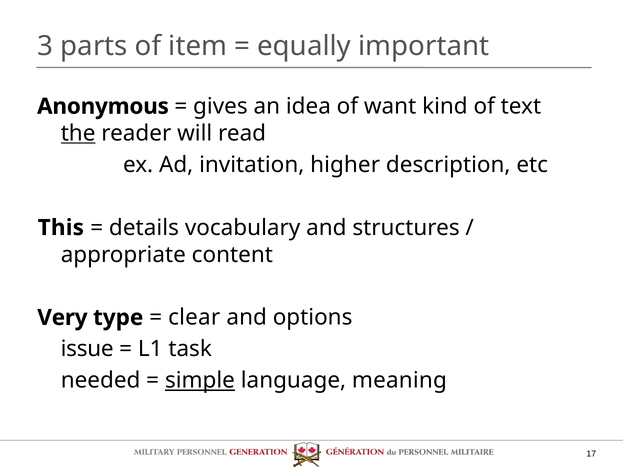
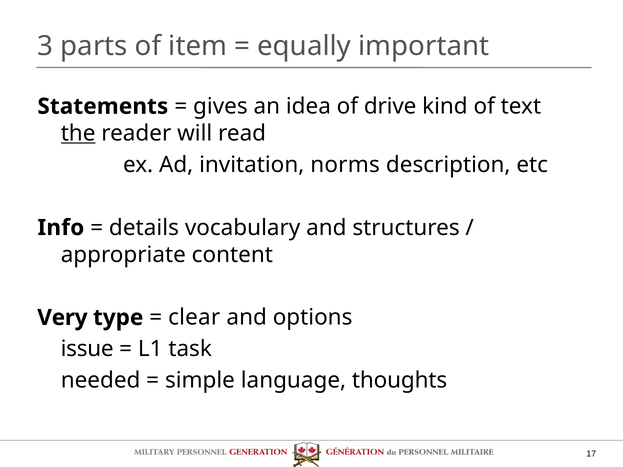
Anonymous: Anonymous -> Statements
want: want -> drive
higher: higher -> norms
This: This -> Info
simple underline: present -> none
meaning: meaning -> thoughts
